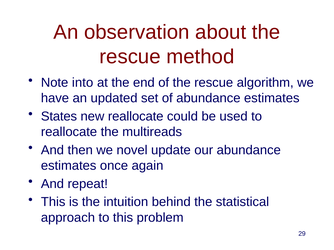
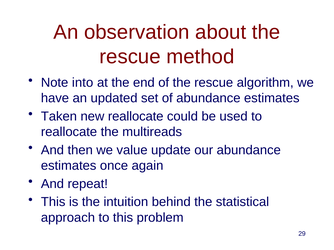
States: States -> Taken
novel: novel -> value
